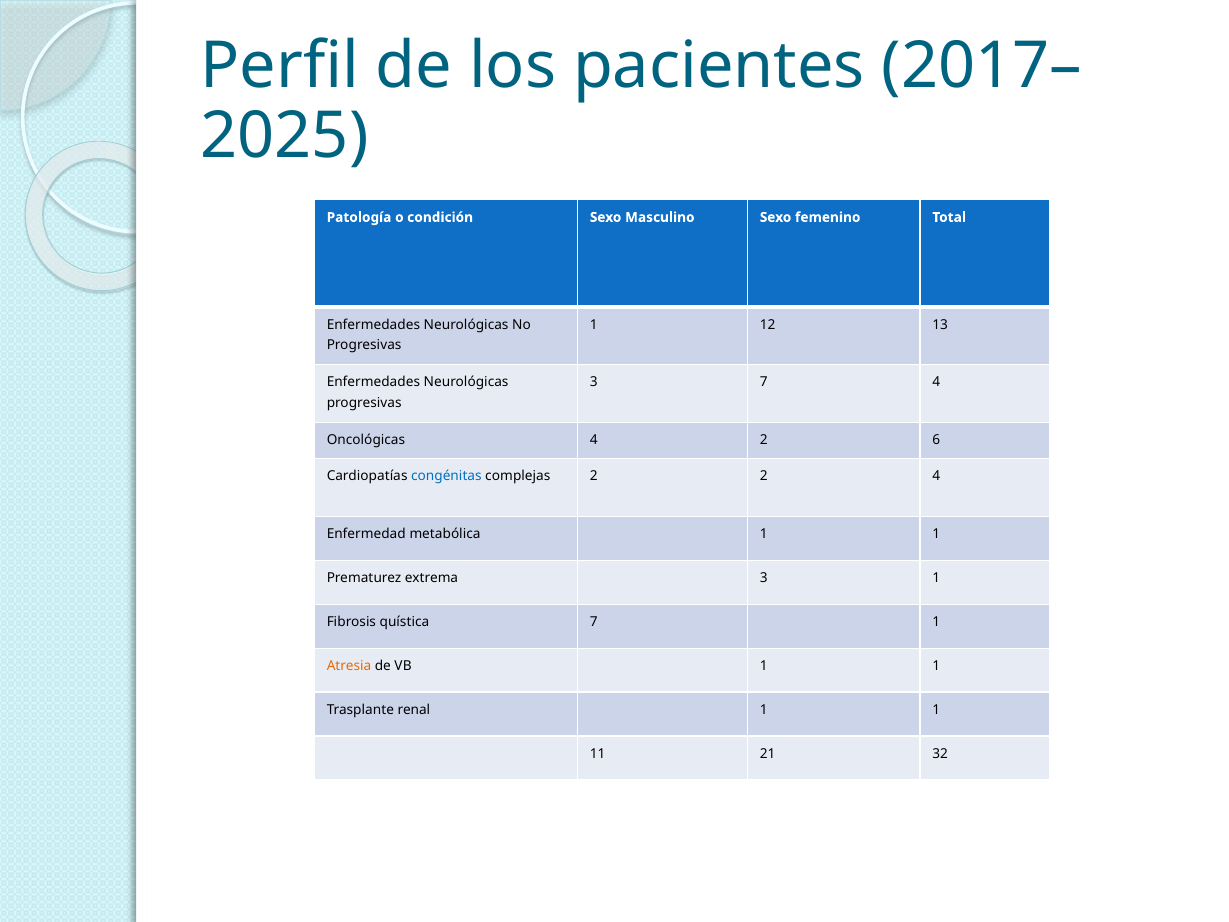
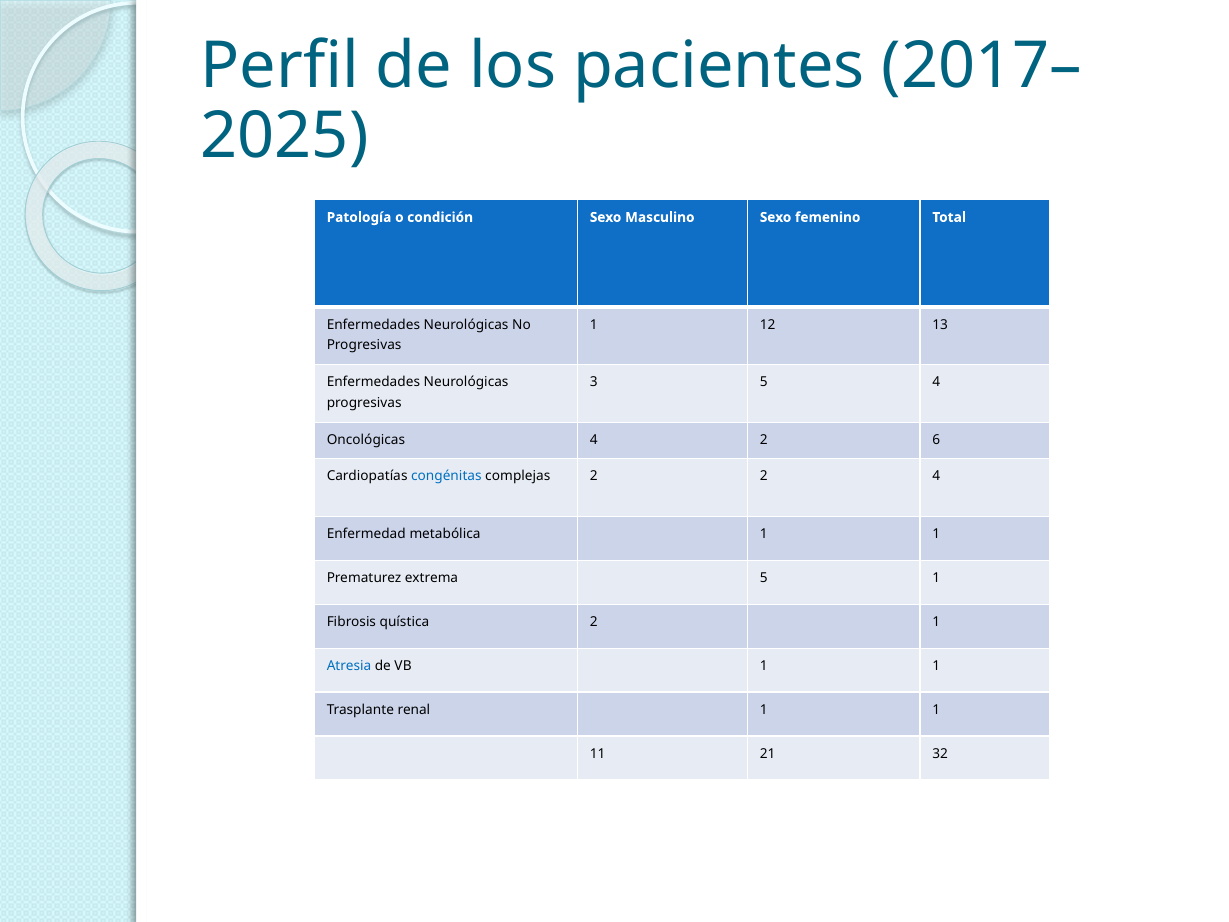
3 7: 7 -> 5
extrema 3: 3 -> 5
quística 7: 7 -> 2
Atresia colour: orange -> blue
